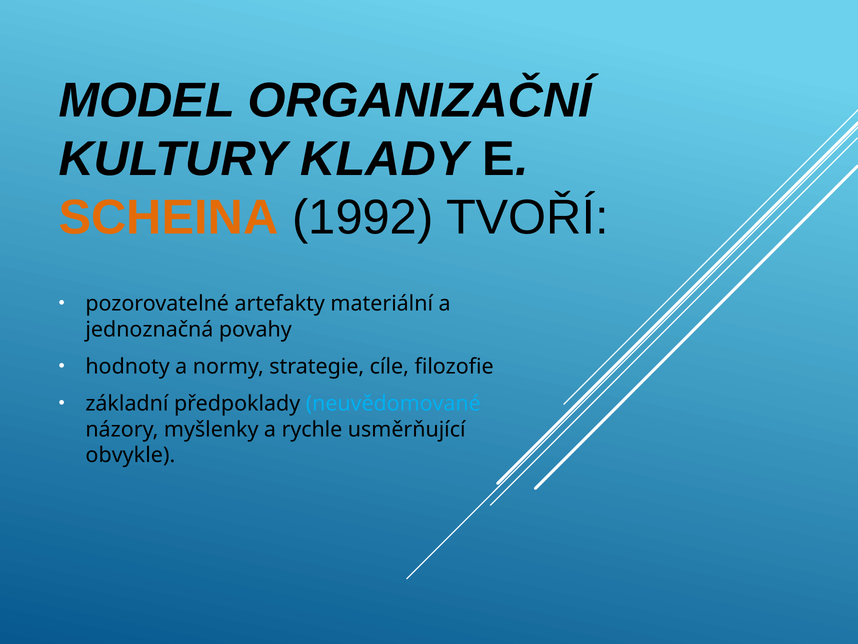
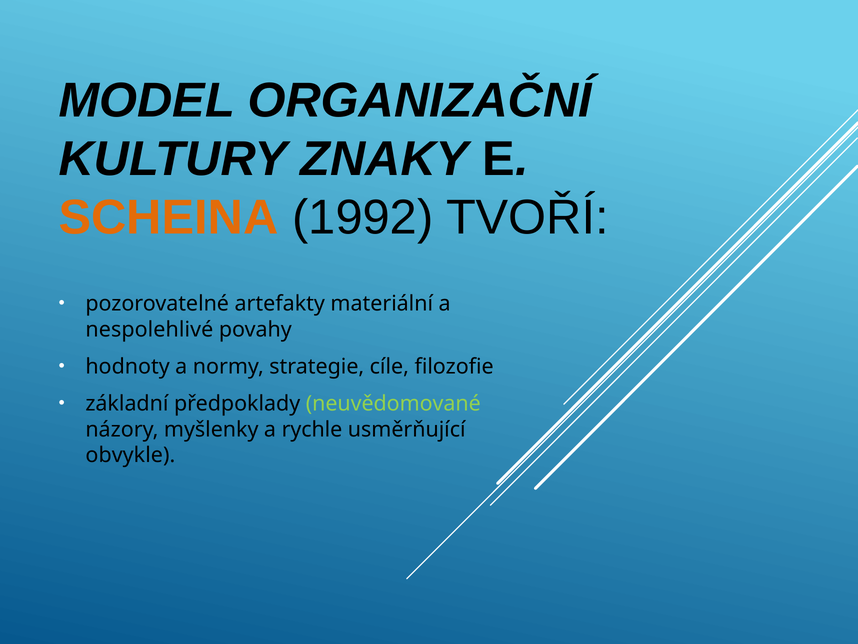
KLADY: KLADY -> ZNAKY
jednoznačná: jednoznačná -> nespolehlivé
neuvědomované colour: light blue -> light green
